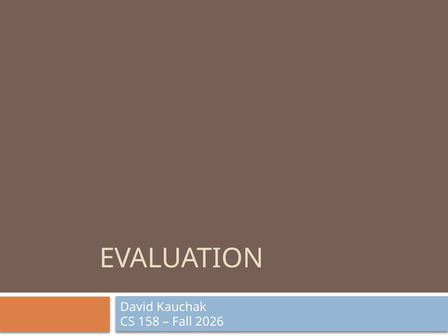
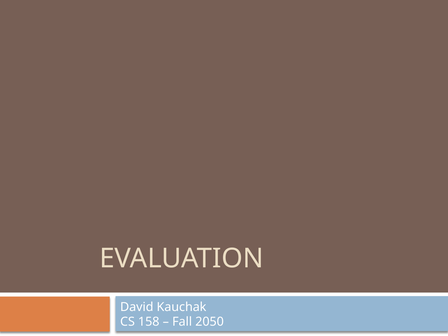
2026: 2026 -> 2050
